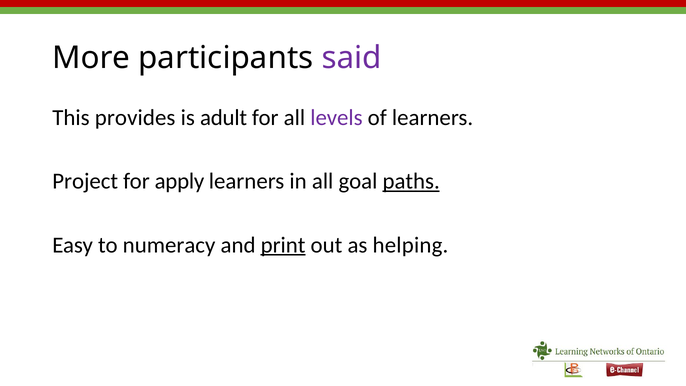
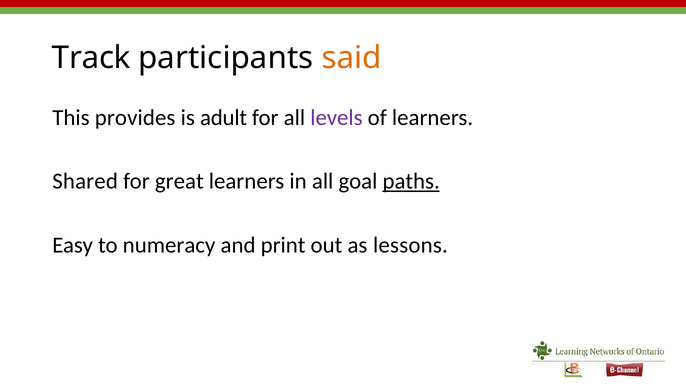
More: More -> Track
said colour: purple -> orange
Project: Project -> Shared
apply: apply -> great
print underline: present -> none
helping: helping -> lessons
